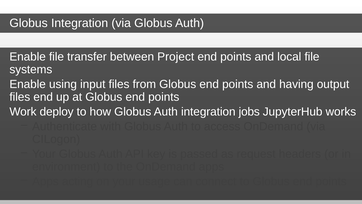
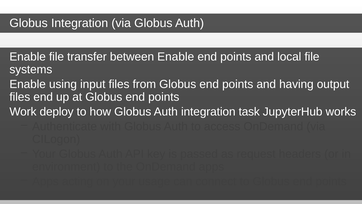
between Project: Project -> Enable
jobs: jobs -> task
